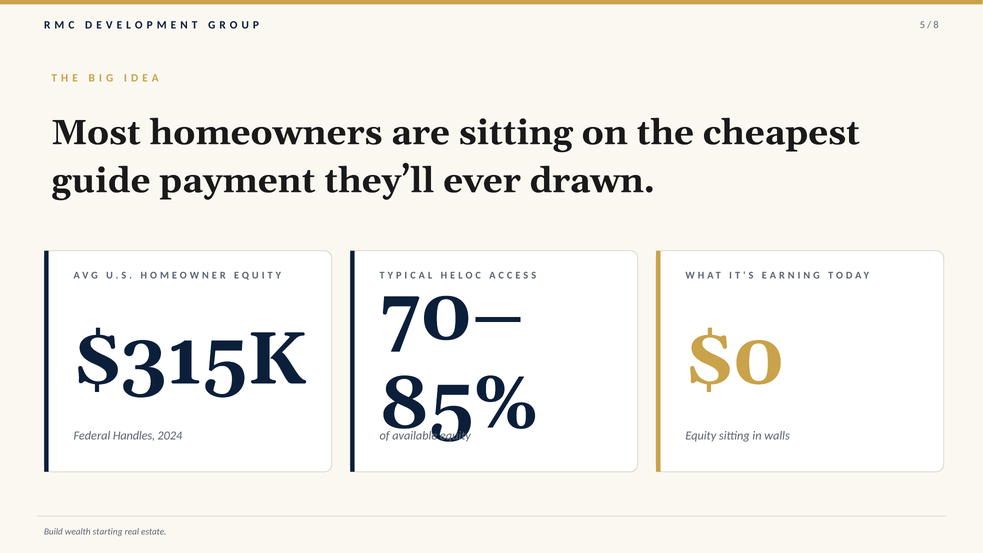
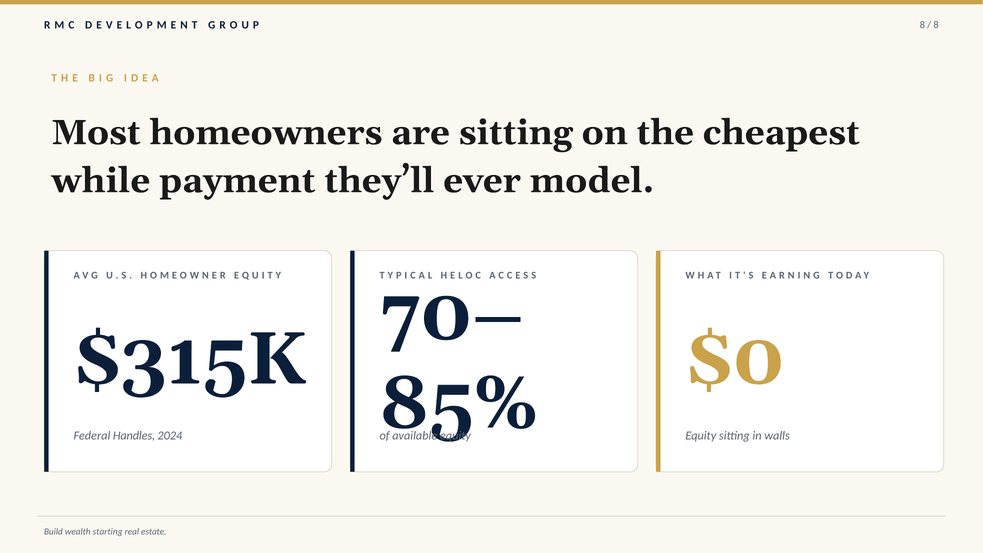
5 at (922, 25): 5 -> 8
guide: guide -> while
drawn: drawn -> model
